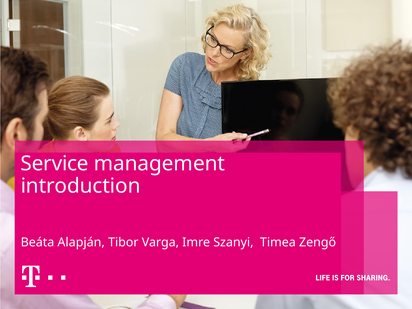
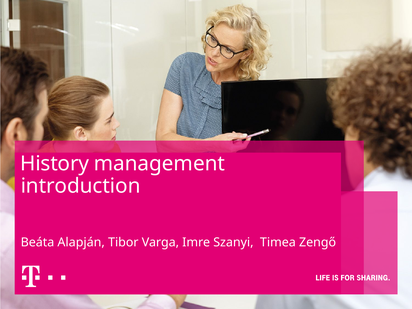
Service: Service -> History
